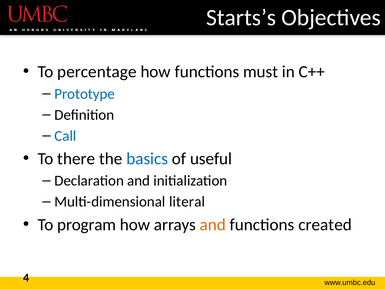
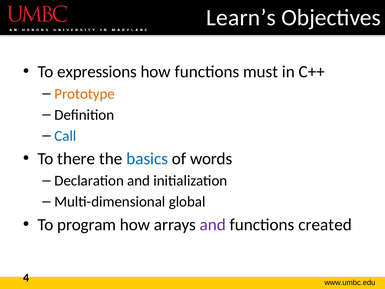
Starts’s: Starts’s -> Learn’s
percentage: percentage -> expressions
Prototype colour: blue -> orange
useful: useful -> words
literal: literal -> global
and at (213, 224) colour: orange -> purple
